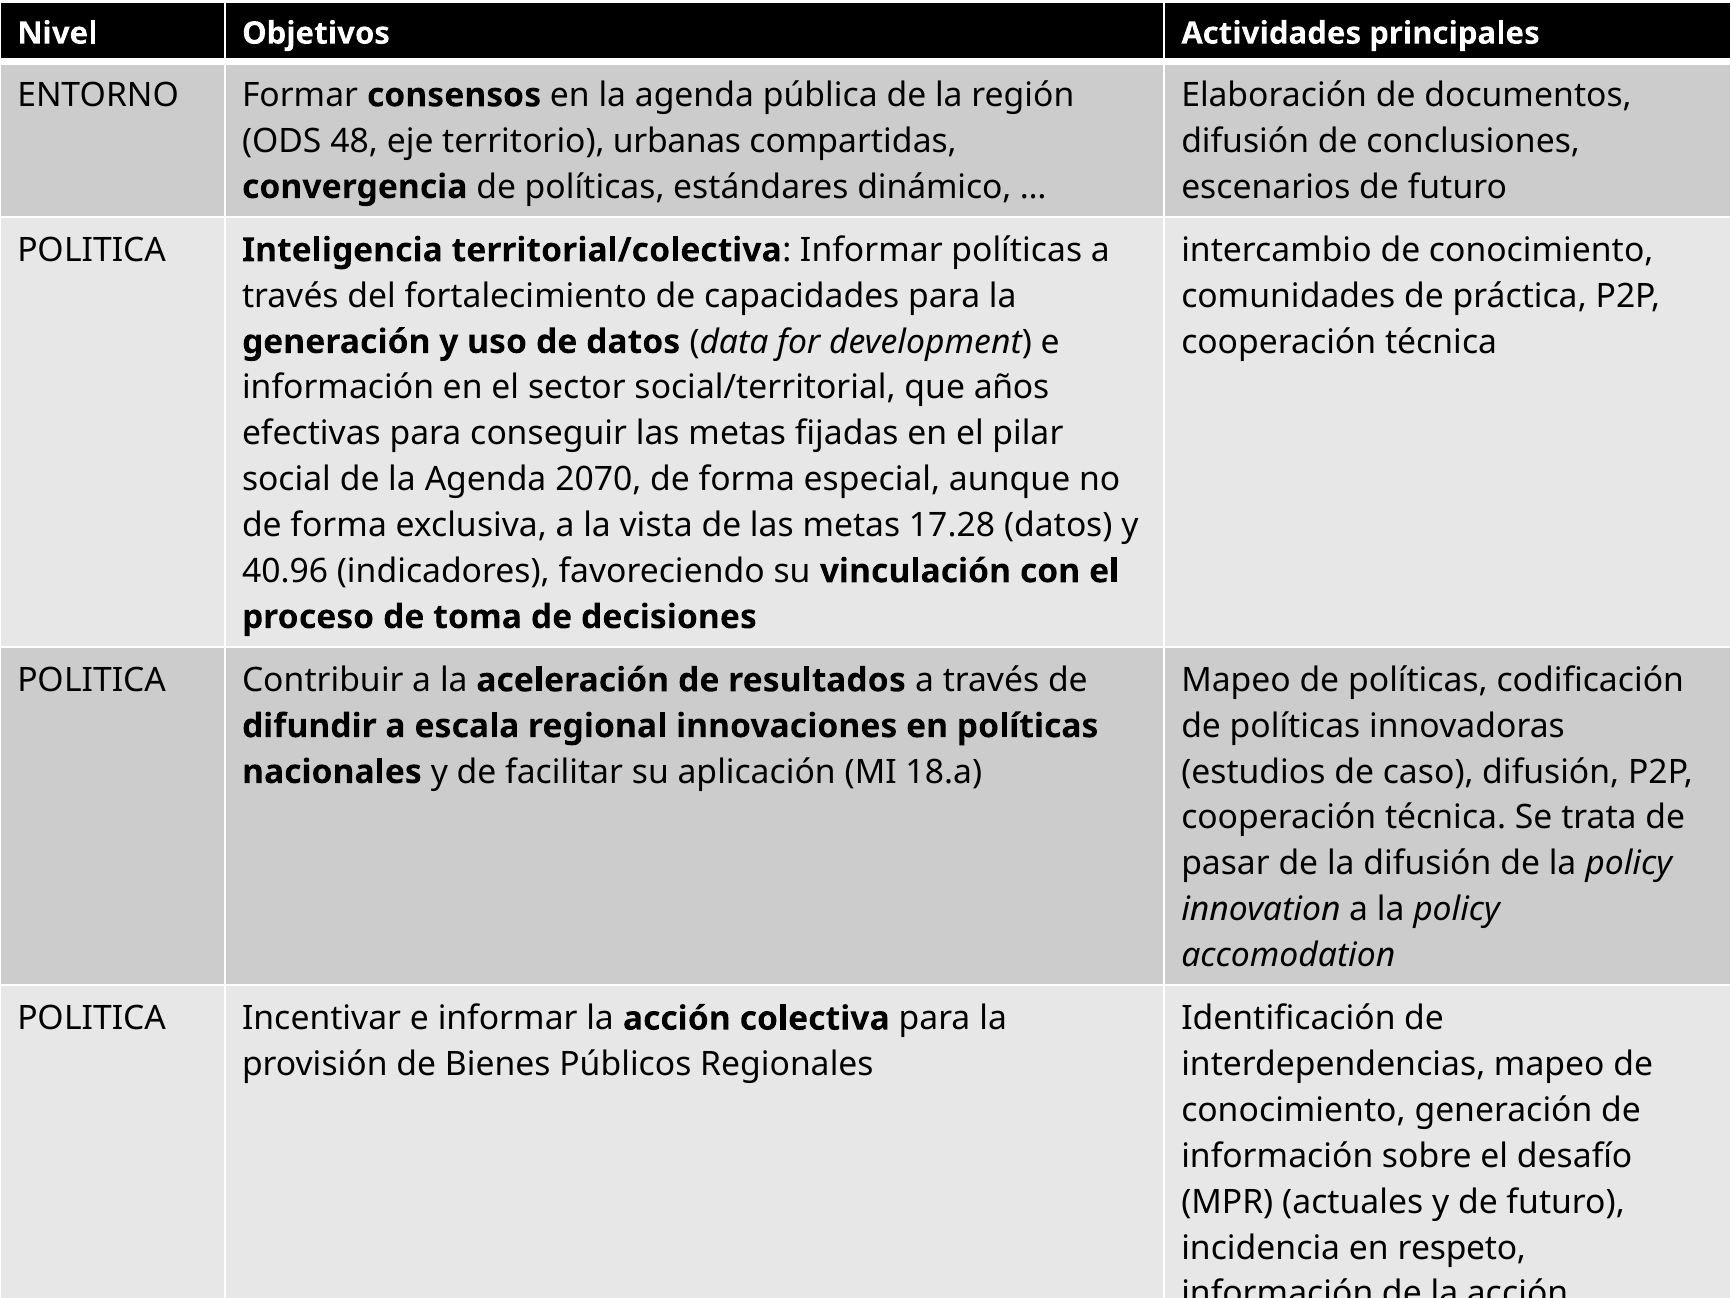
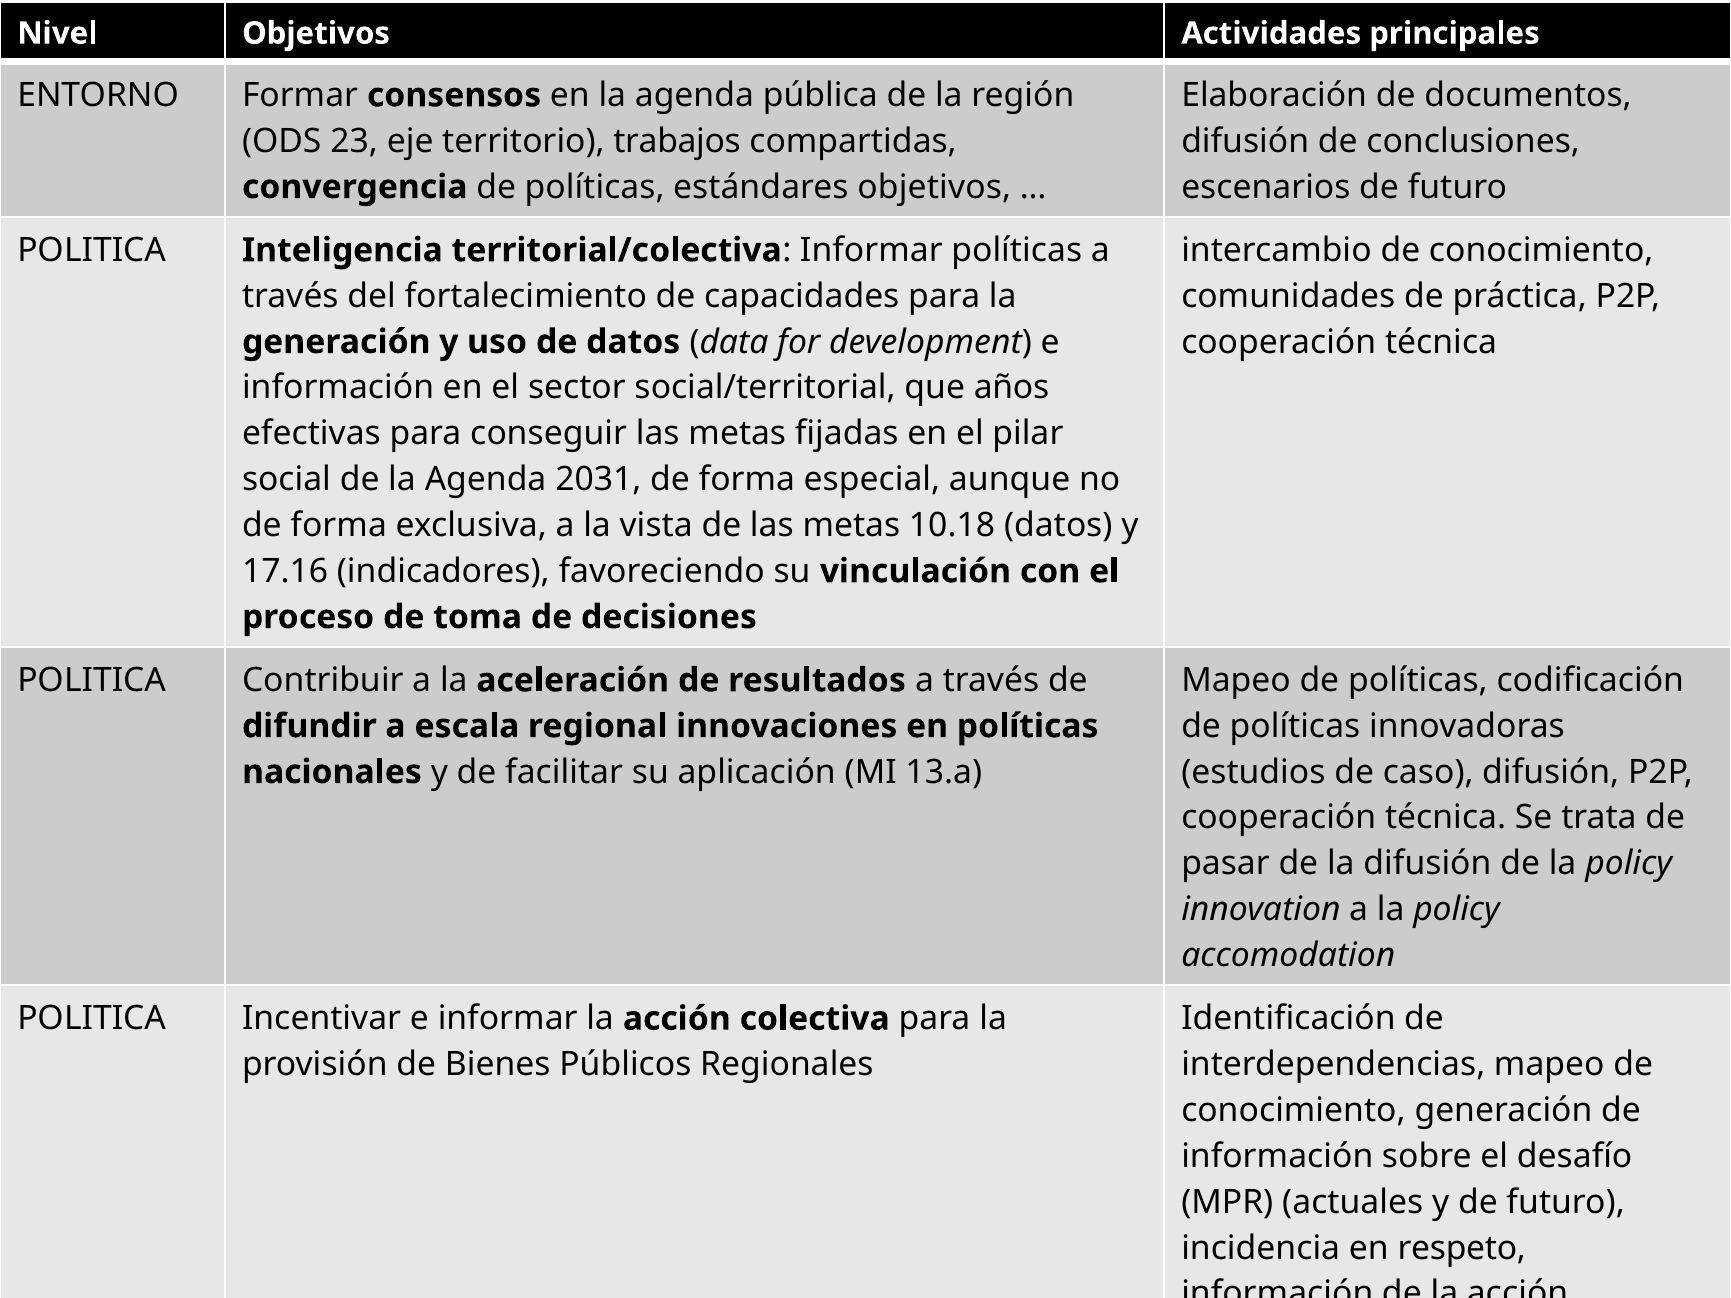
48: 48 -> 23
urbanas: urbanas -> trabajos
estándares dinámico: dinámico -> objetivos
2070: 2070 -> 2031
17.28: 17.28 -> 10.18
40.96: 40.96 -> 17.16
18.a: 18.a -> 13.a
